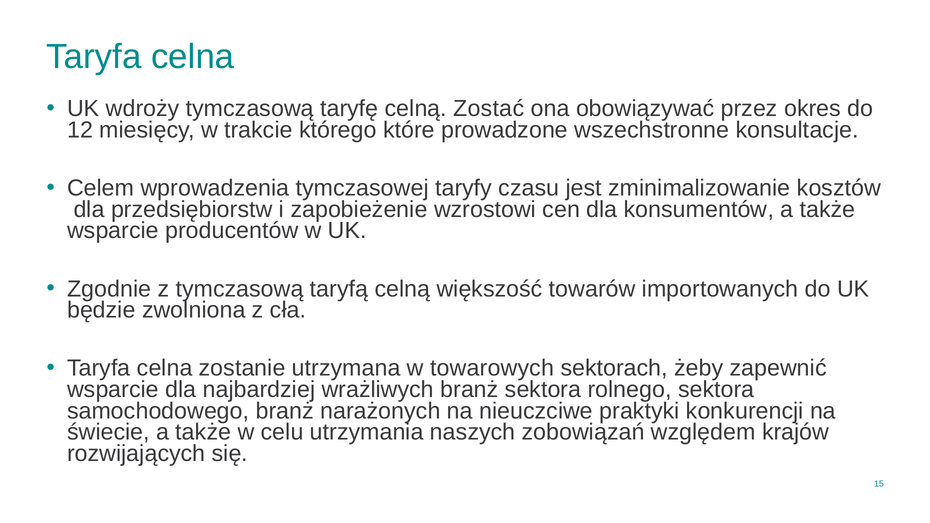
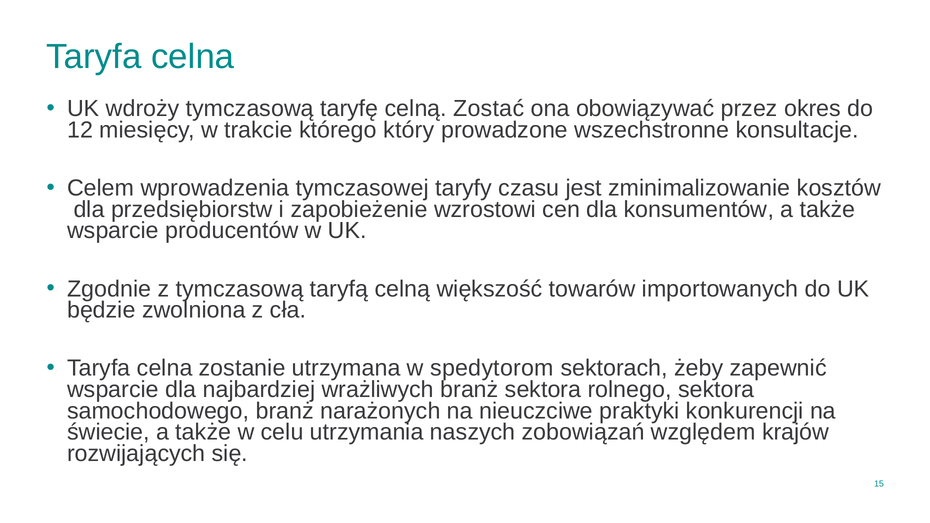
które: które -> który
towarowych: towarowych -> spedytorom
